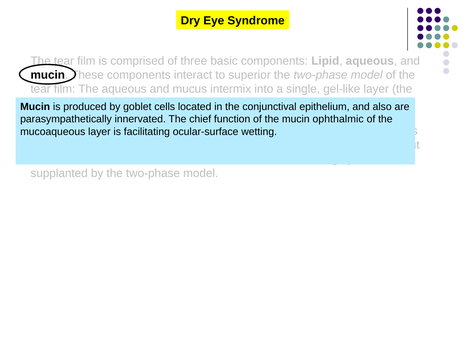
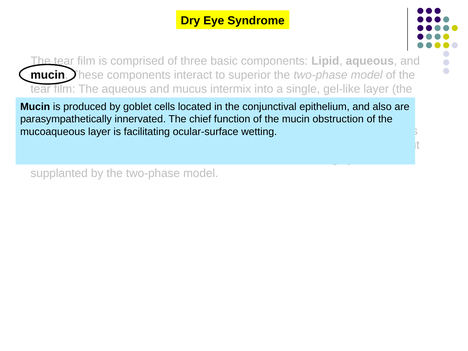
ophthalmic: ophthalmic -> obstruction
